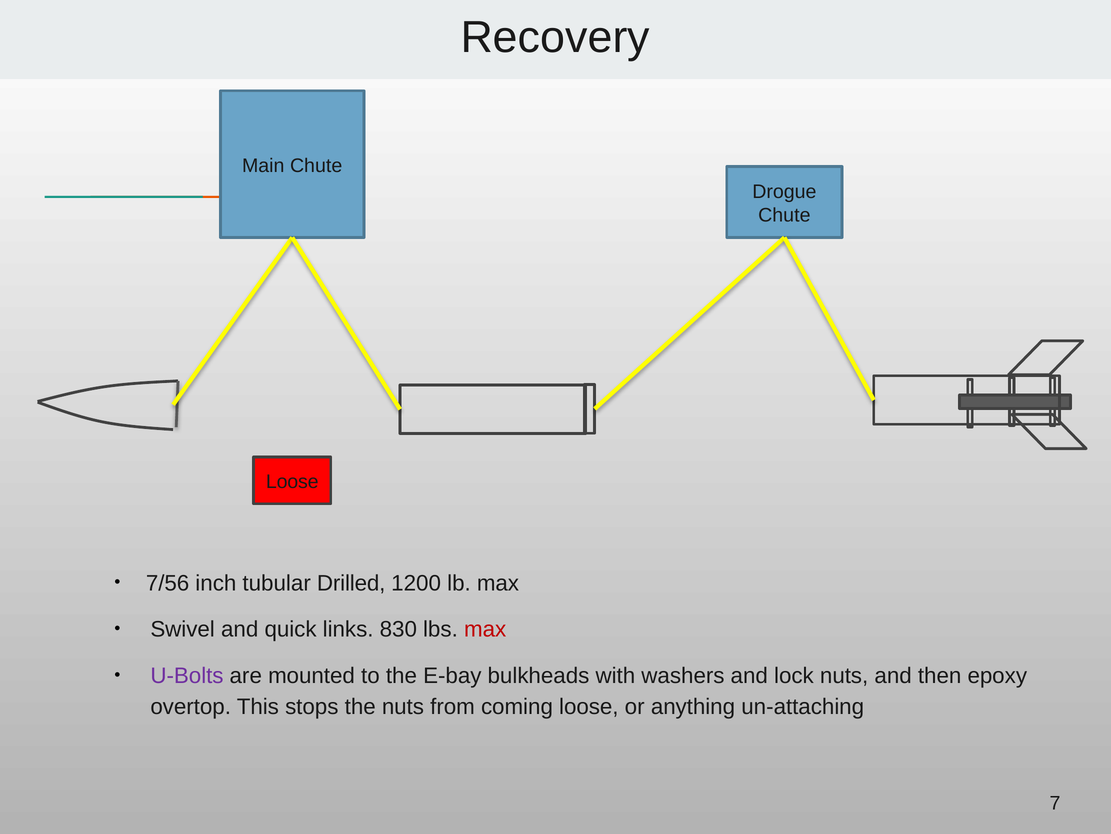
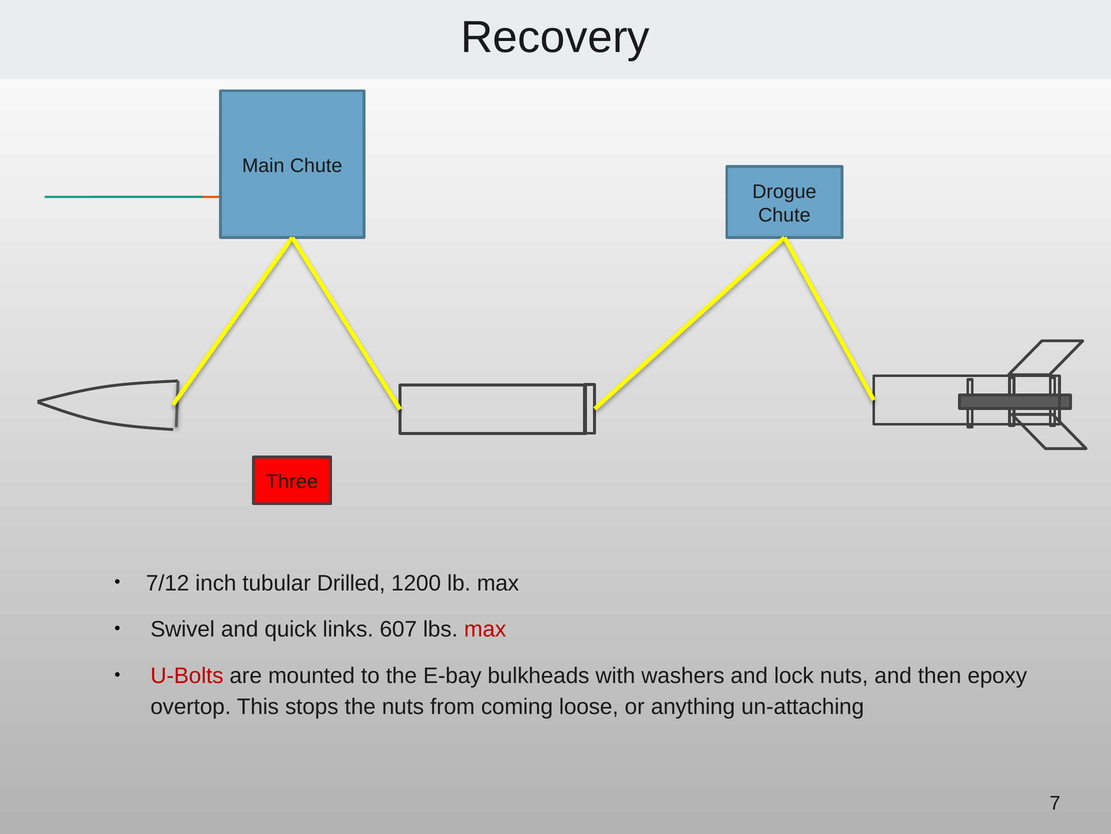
Loose at (292, 481): Loose -> Three
7/56: 7/56 -> 7/12
830: 830 -> 607
U-Bolts colour: purple -> red
